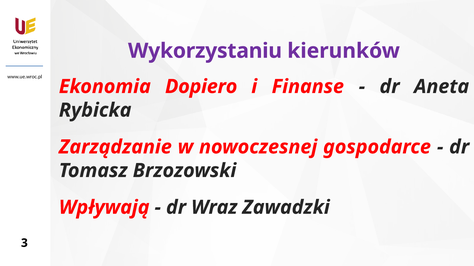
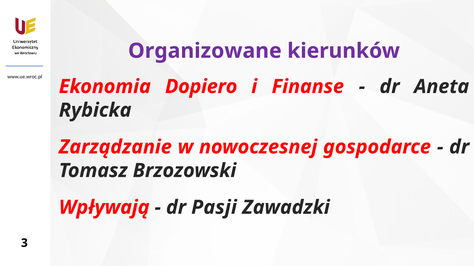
Wykorzystaniu: Wykorzystaniu -> Organizowane
Wraz: Wraz -> Pasji
